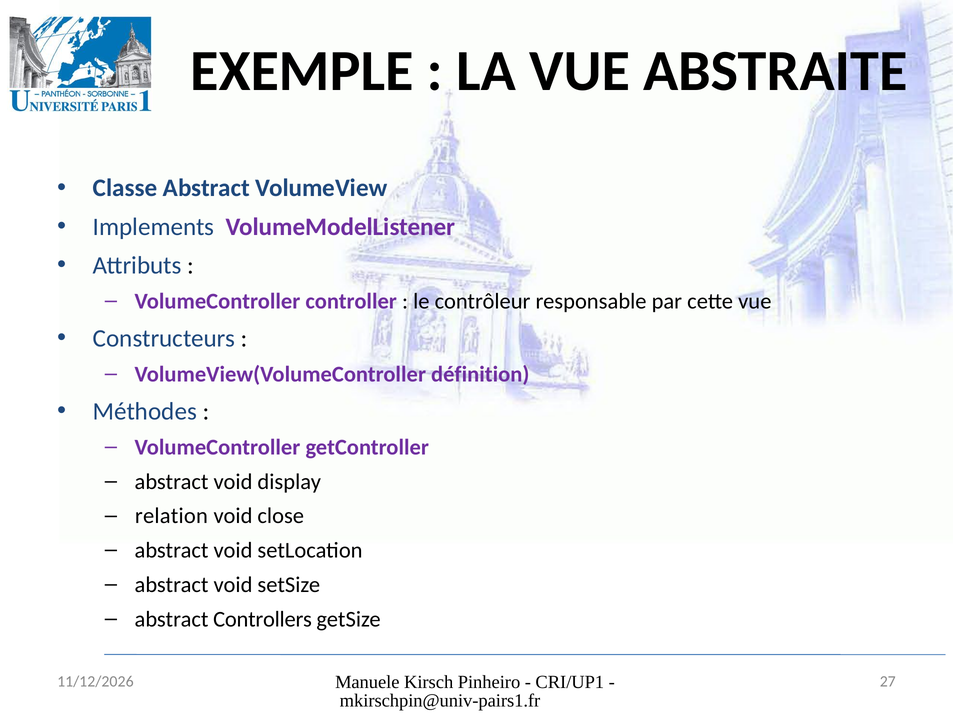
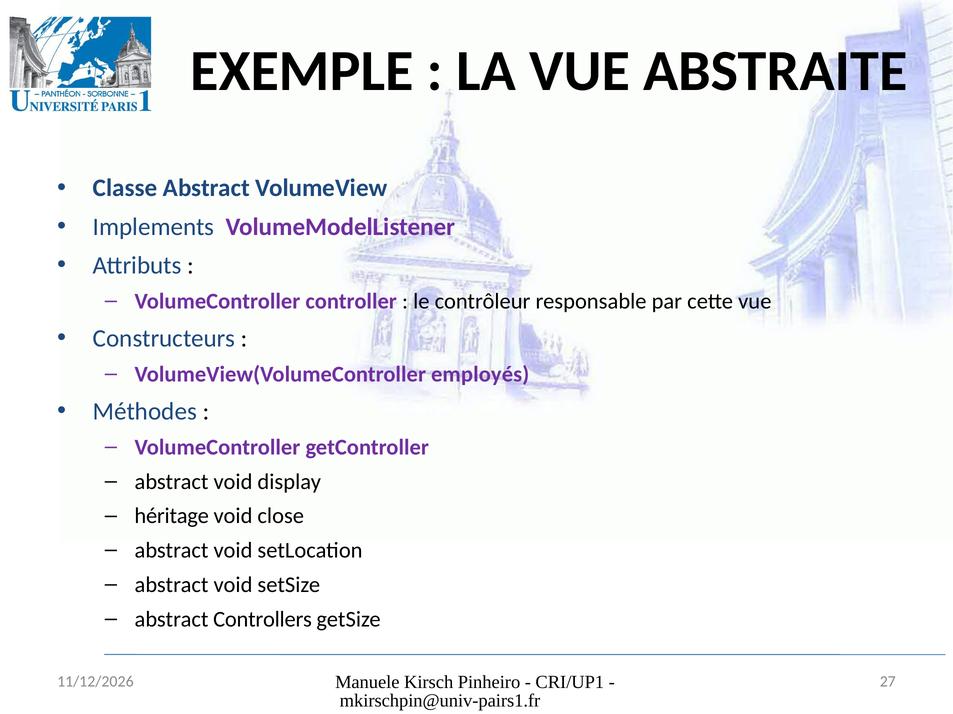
définition: définition -> employés
relation: relation -> héritage
